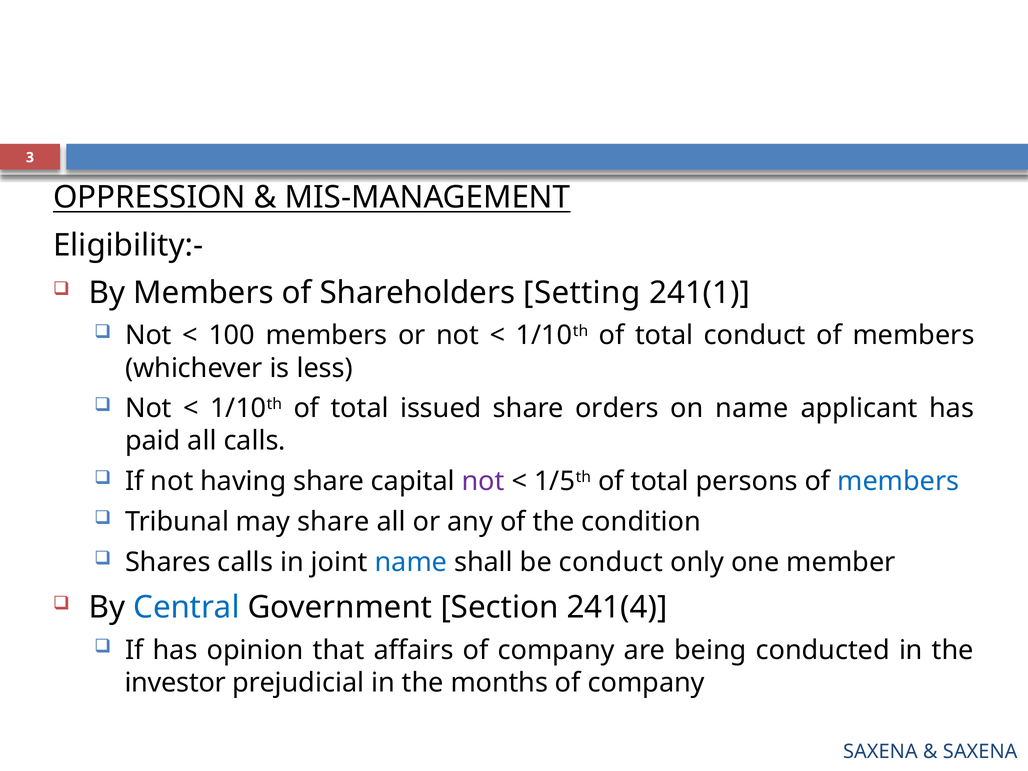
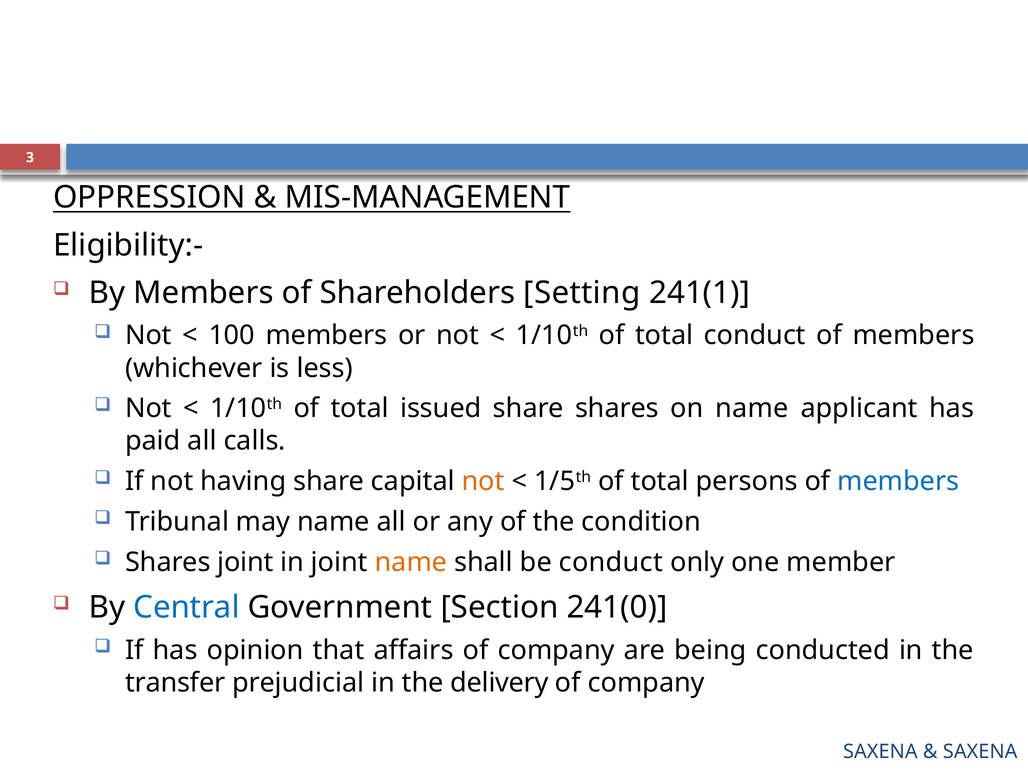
share orders: orders -> shares
not at (483, 481) colour: purple -> orange
may share: share -> name
Shares calls: calls -> joint
name at (411, 562) colour: blue -> orange
241(4: 241(4 -> 241(0
investor: investor -> transfer
months: months -> delivery
